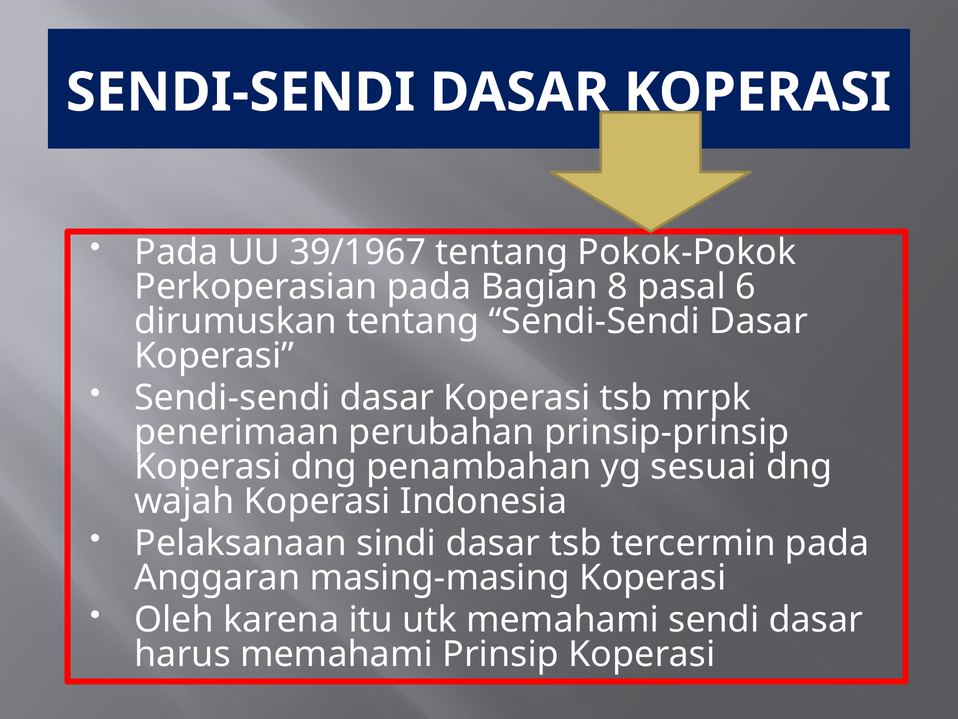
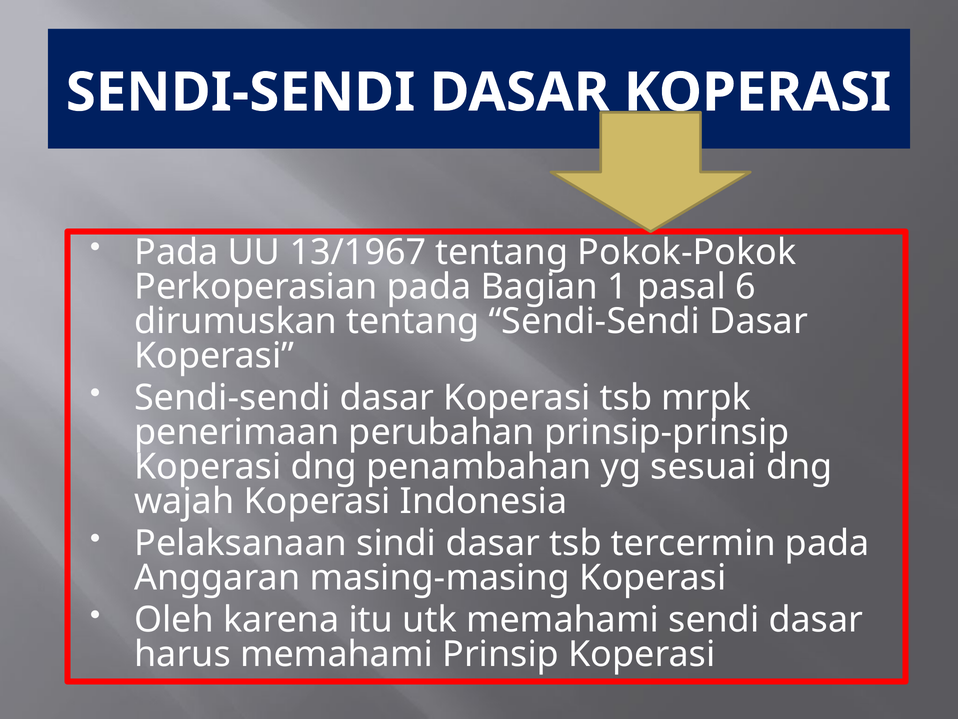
39/1967: 39/1967 -> 13/1967
8: 8 -> 1
